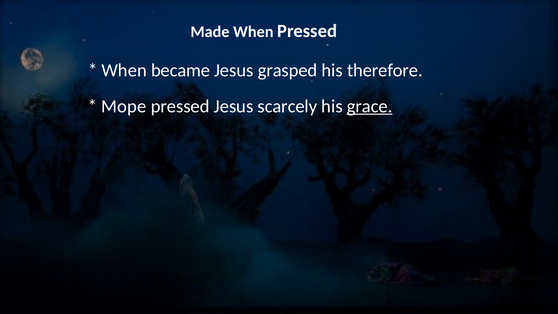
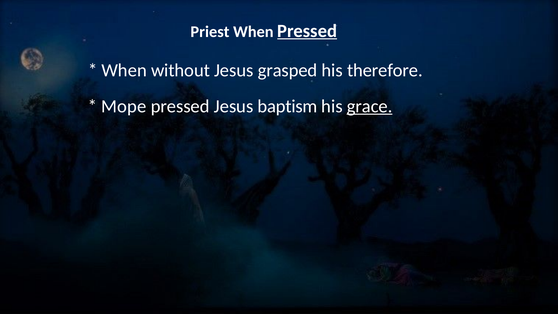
Made: Made -> Priest
Pressed at (307, 31) underline: none -> present
became: became -> without
scarcely: scarcely -> baptism
